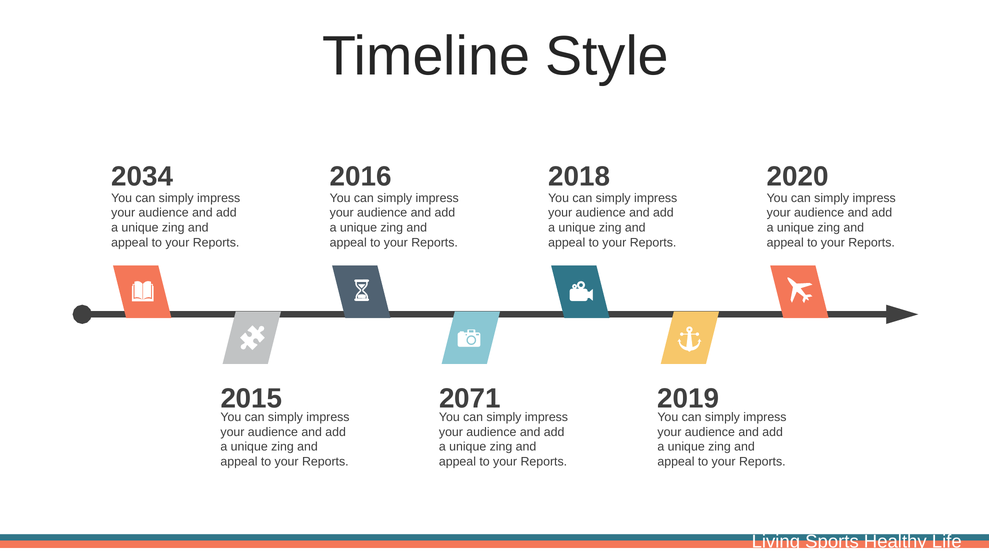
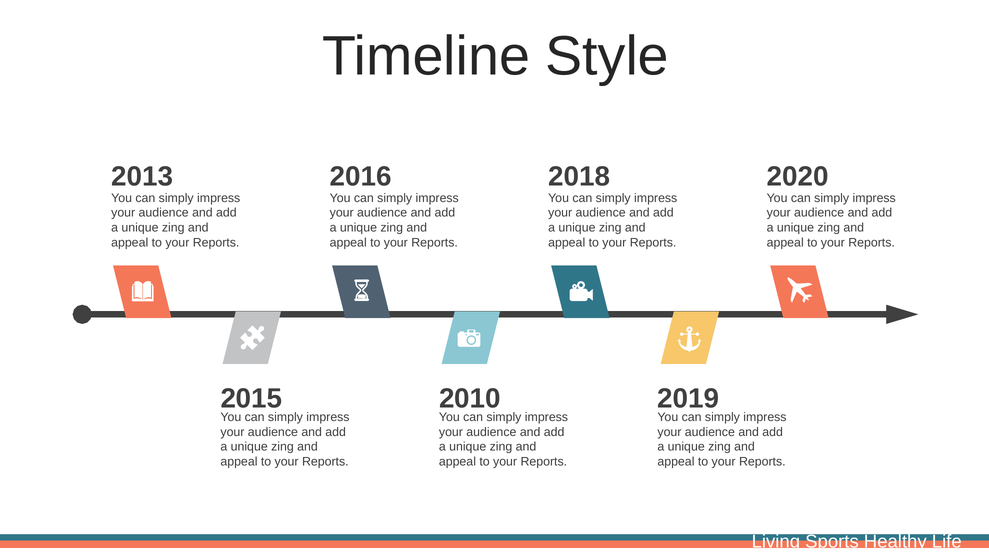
2034: 2034 -> 2013
2071: 2071 -> 2010
